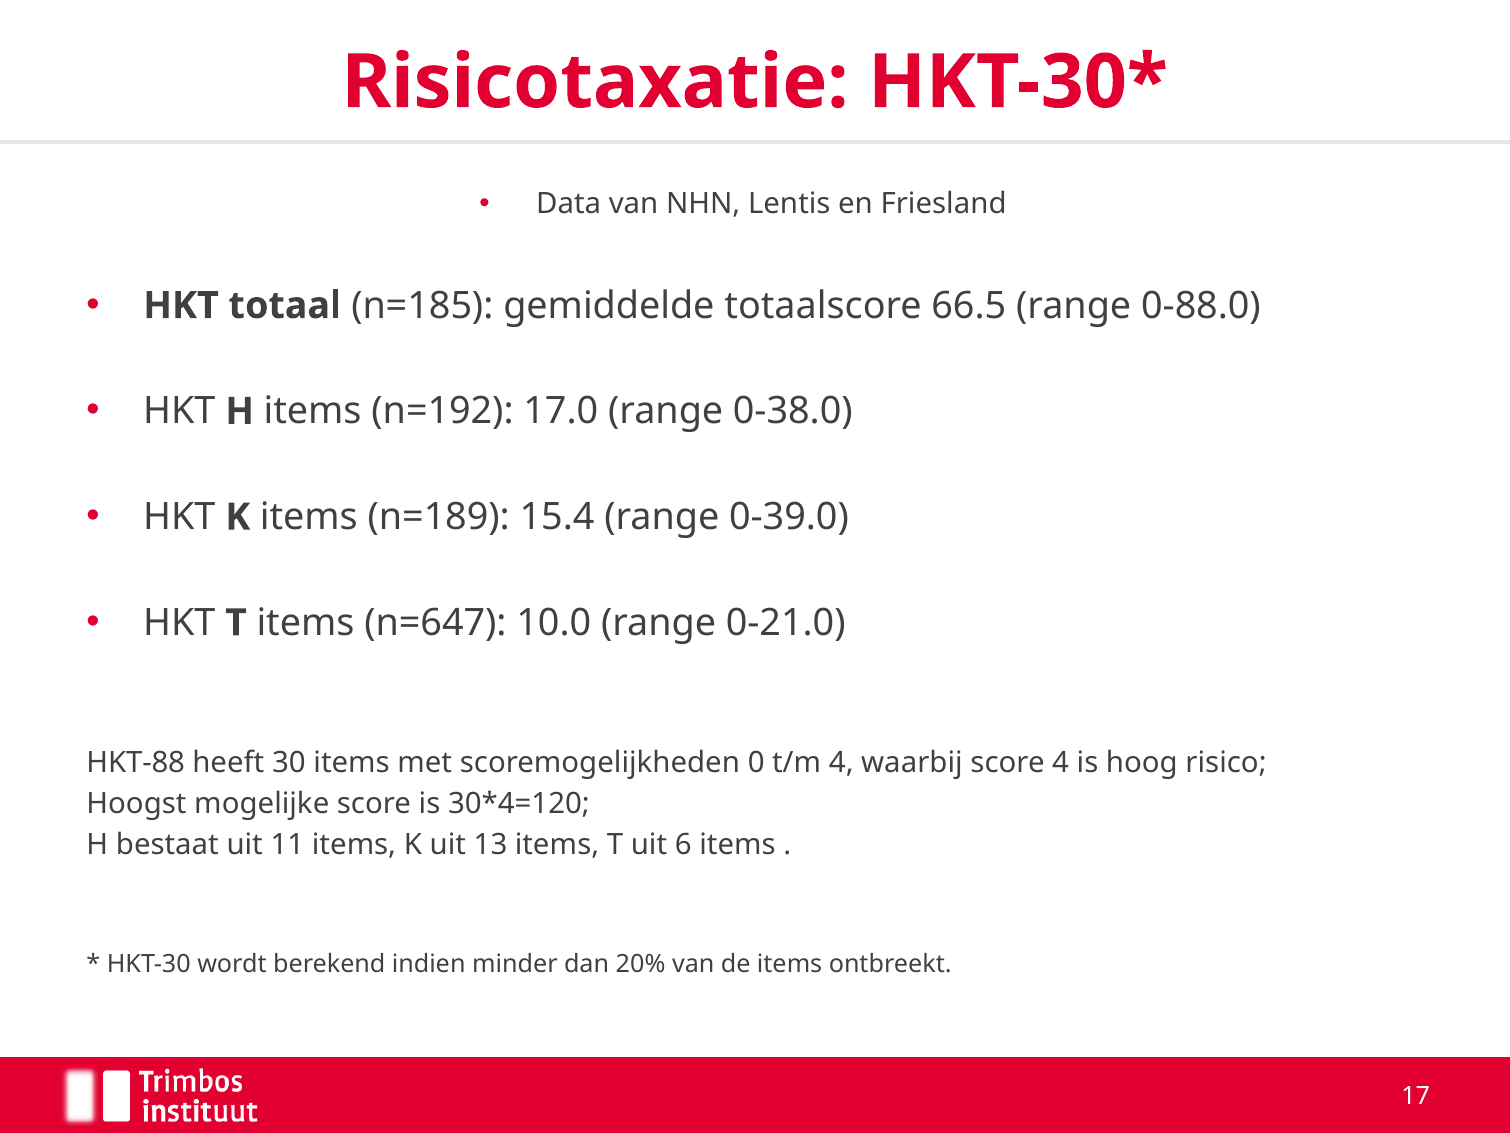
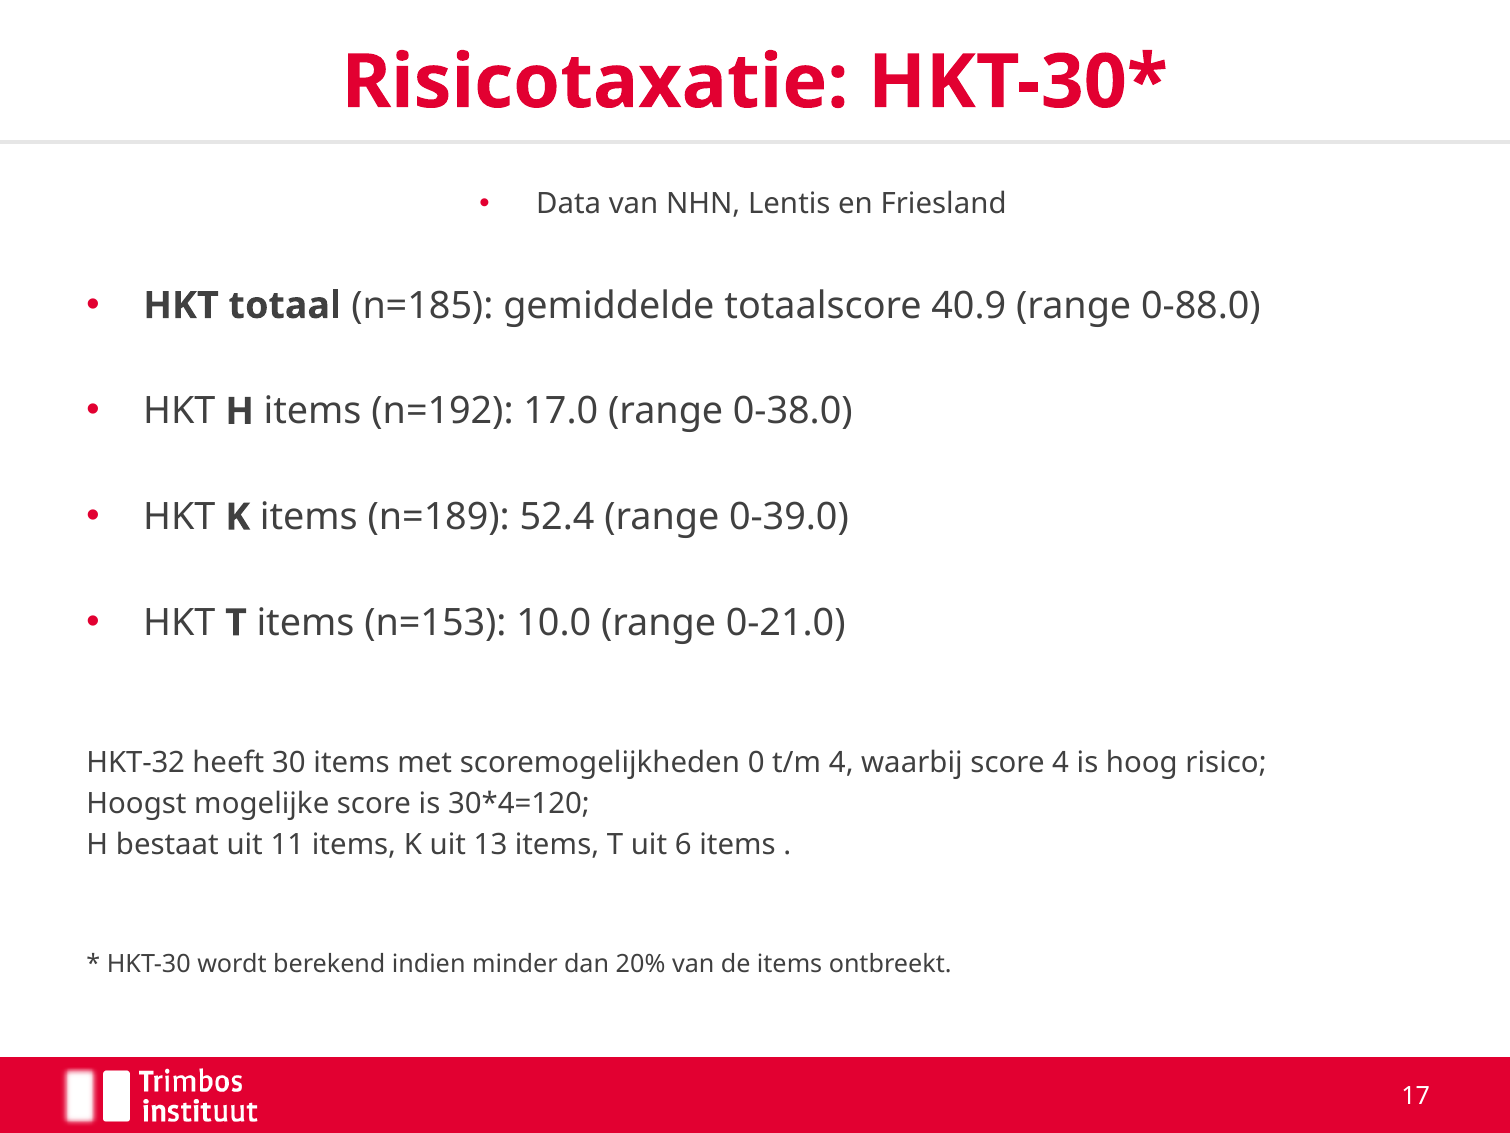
66.5: 66.5 -> 40.9
15.4: 15.4 -> 52.4
n=647: n=647 -> n=153
HKT-88: HKT-88 -> HKT-32
